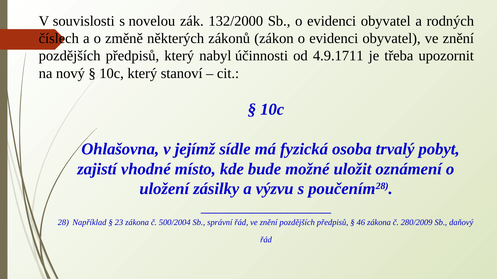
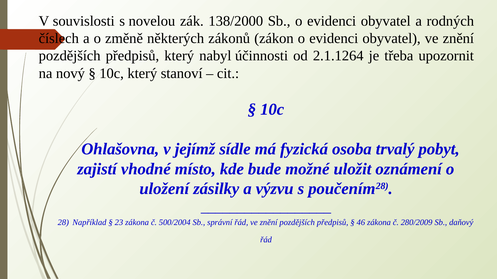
132/2000: 132/2000 -> 138/2000
4.9.1711: 4.9.1711 -> 2.1.1264
